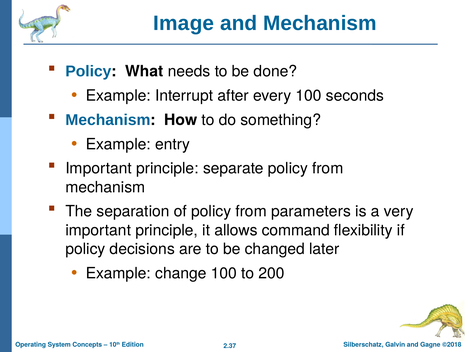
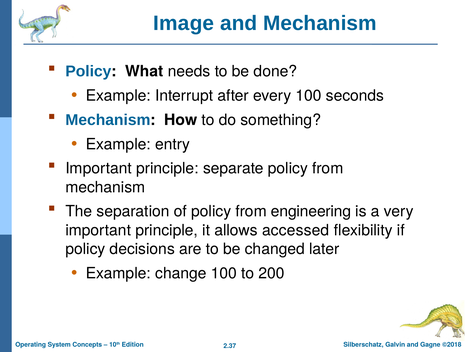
parameters: parameters -> engineering
command: command -> accessed
